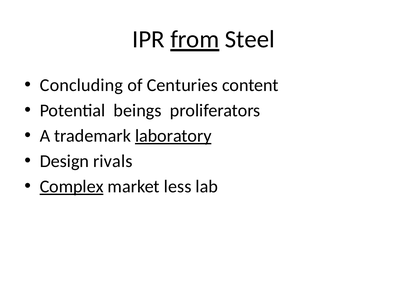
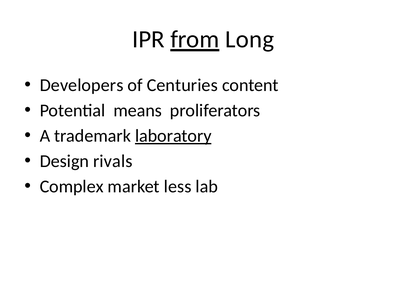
Steel: Steel -> Long
Concluding: Concluding -> Developers
beings: beings -> means
Complex underline: present -> none
